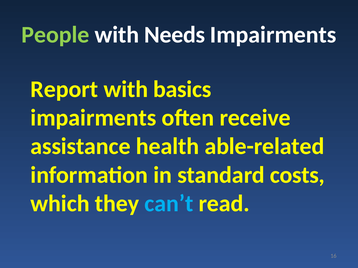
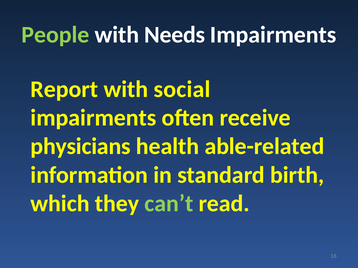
basics: basics -> social
assistance: assistance -> physicians
costs: costs -> birth
can’t colour: light blue -> light green
